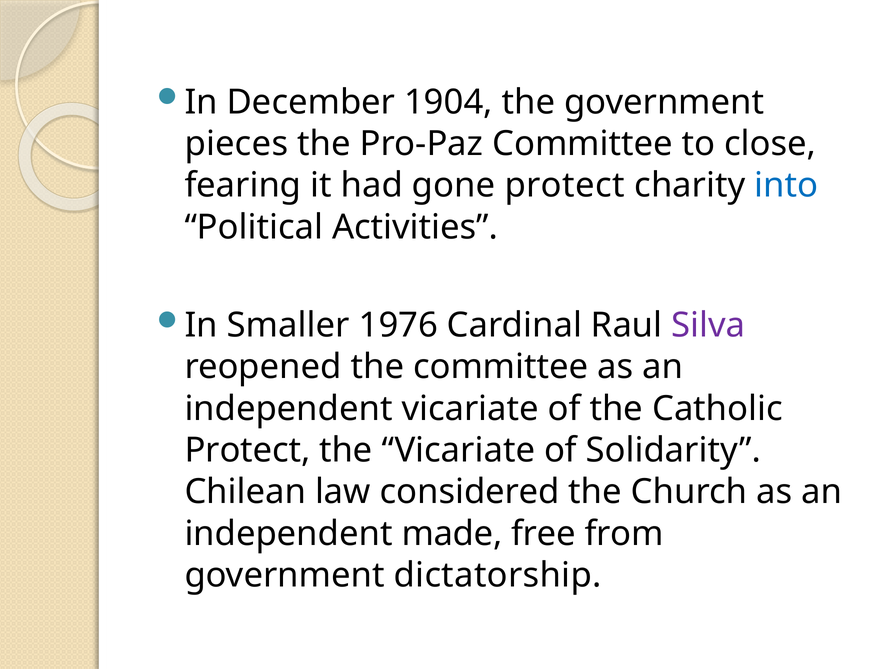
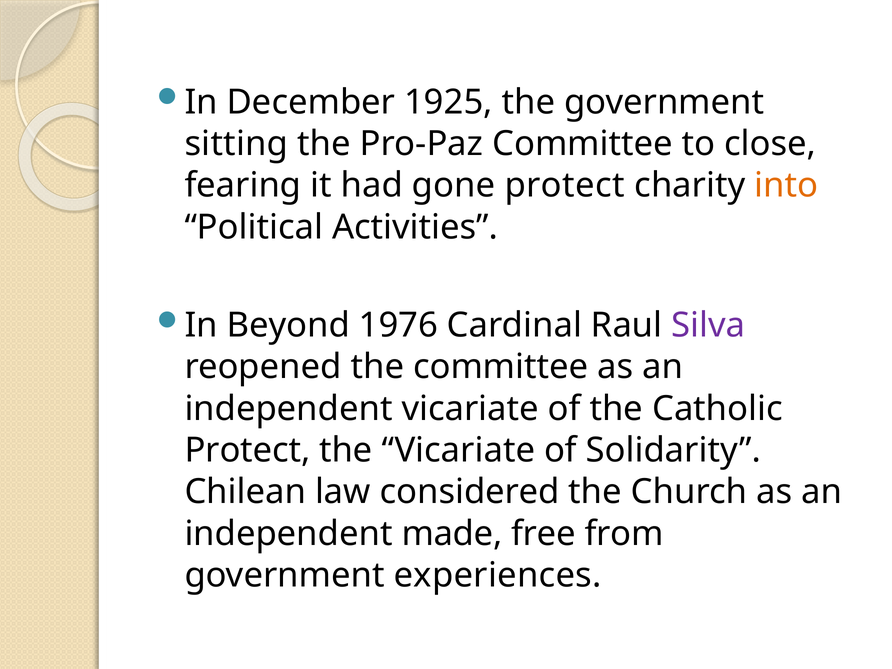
1904: 1904 -> 1925
pieces: pieces -> sitting
into colour: blue -> orange
Smaller: Smaller -> Beyond
dictatorship: dictatorship -> experiences
